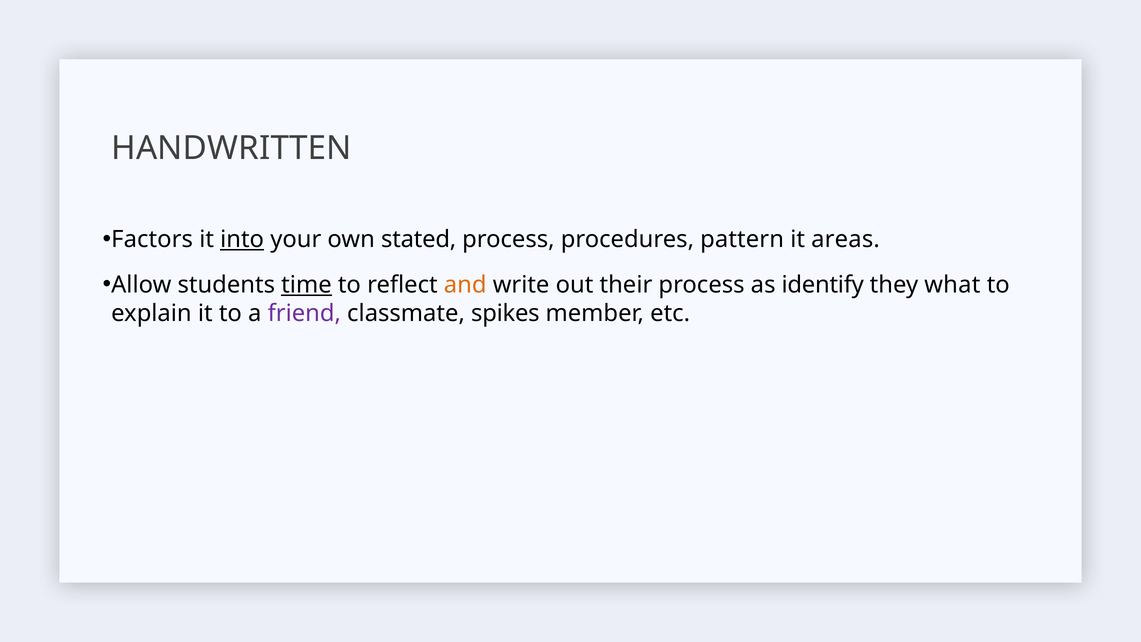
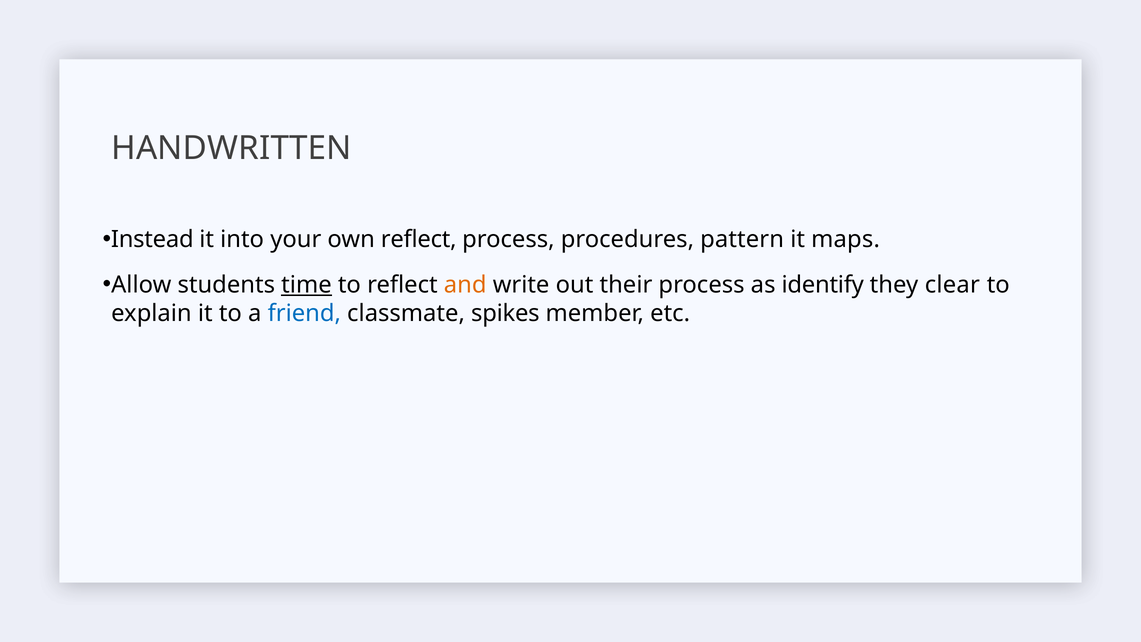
Factors: Factors -> Instead
into underline: present -> none
own stated: stated -> reflect
areas: areas -> maps
what: what -> clear
friend colour: purple -> blue
